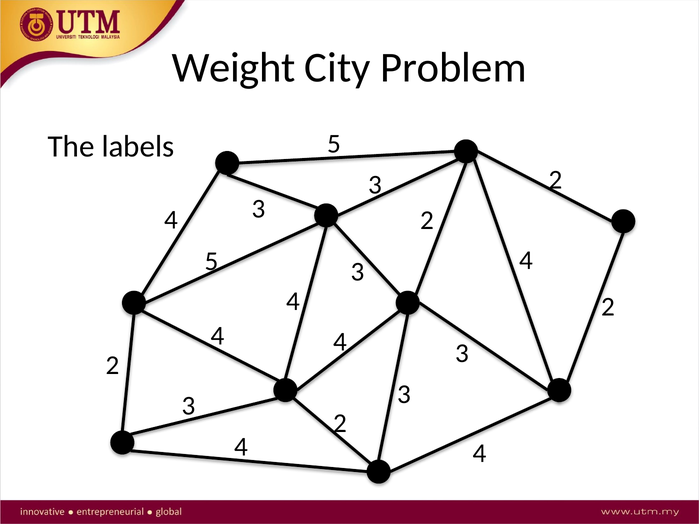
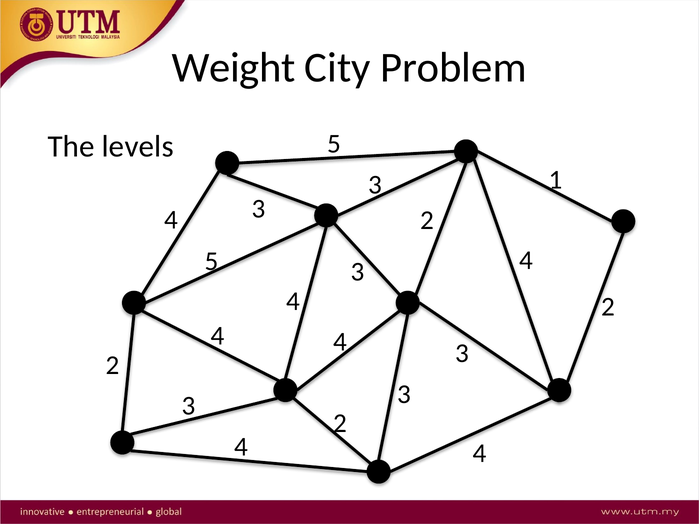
labels: labels -> levels
2 at (555, 180): 2 -> 1
